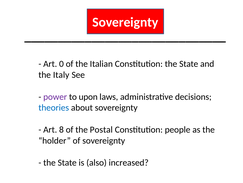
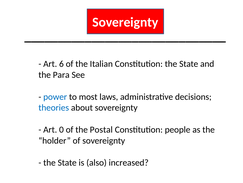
0: 0 -> 6
Italy: Italy -> Para
power colour: purple -> blue
upon: upon -> most
8: 8 -> 0
